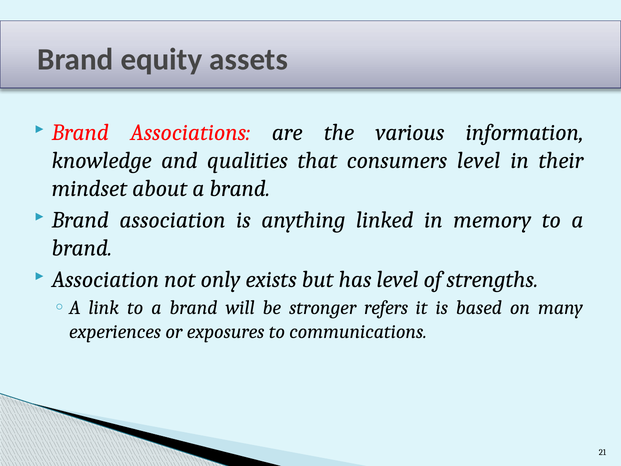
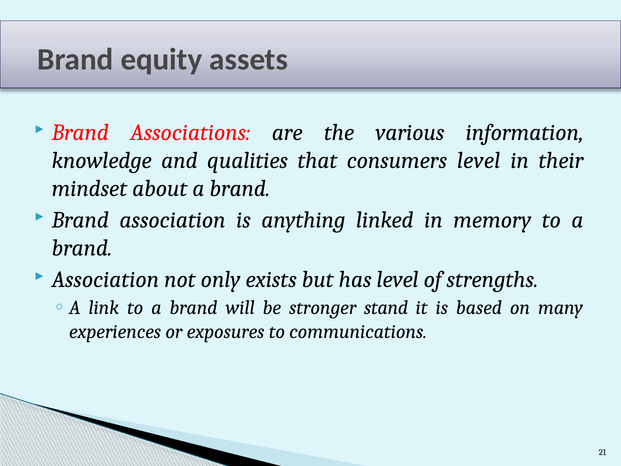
refers: refers -> stand
